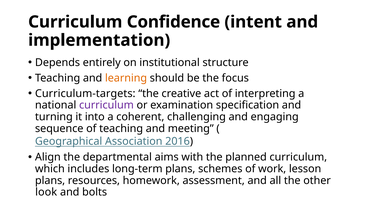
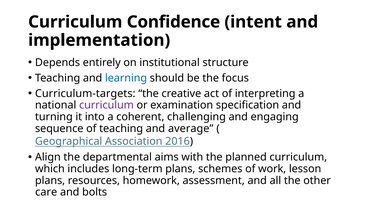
learning colour: orange -> blue
meeting: meeting -> average
look: look -> care
